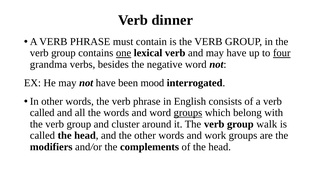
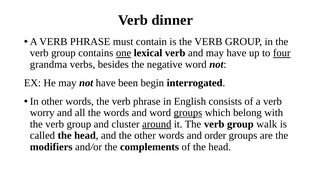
mood: mood -> begin
called at (42, 113): called -> worry
around underline: none -> present
work: work -> order
